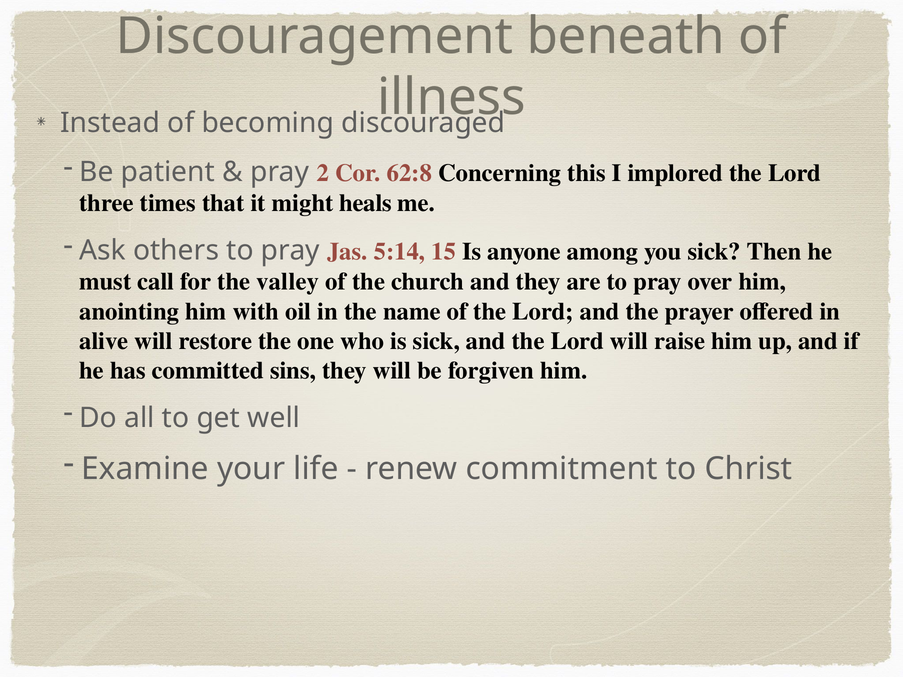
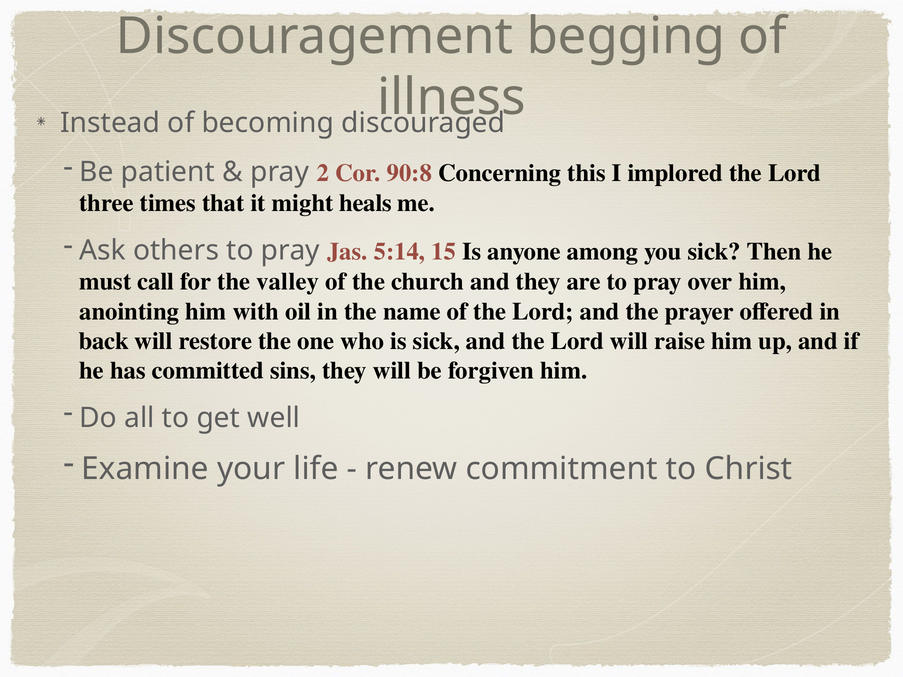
beneath: beneath -> begging
62:8: 62:8 -> 90:8
alive: alive -> back
